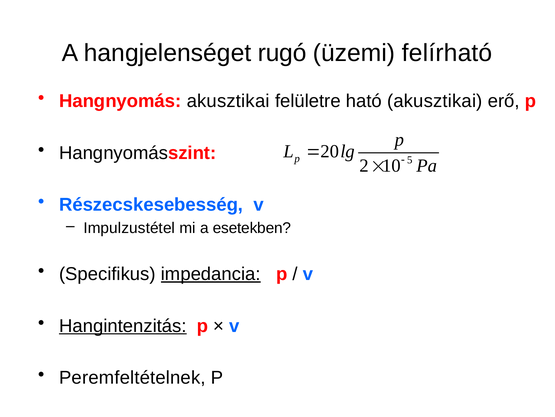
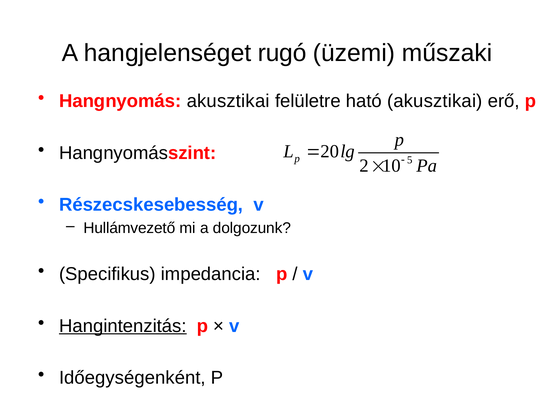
felírható: felírható -> műszaki
Impulzustétel: Impulzustétel -> Hullámvezető
esetekben: esetekben -> dolgozunk
impedancia underline: present -> none
Peremfeltételnek: Peremfeltételnek -> Időegységenként
